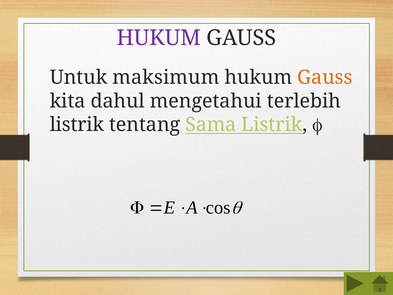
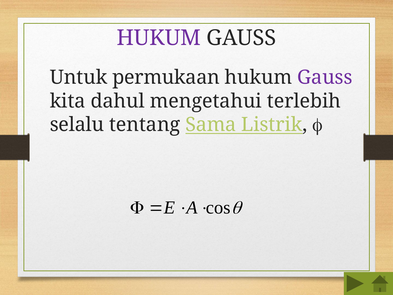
maksimum: maksimum -> permukaan
Gauss at (325, 77) colour: orange -> purple
listrik at (77, 125): listrik -> selalu
